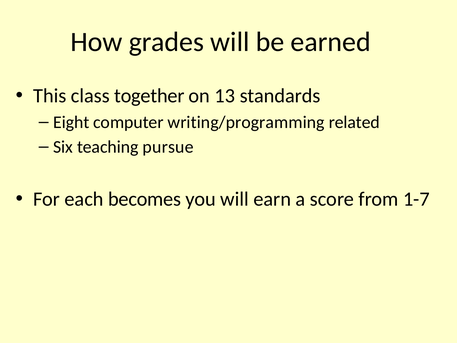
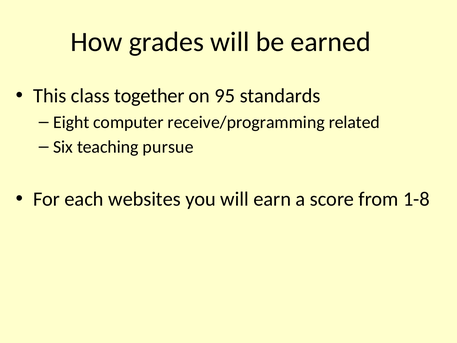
13: 13 -> 95
writing/programming: writing/programming -> receive/programming
becomes: becomes -> websites
1-7: 1-7 -> 1-8
